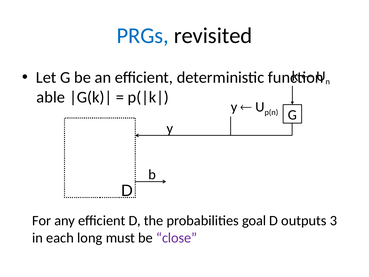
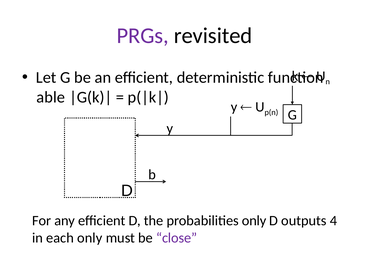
PRGs colour: blue -> purple
probabilities goal: goal -> only
3: 3 -> 4
each long: long -> only
